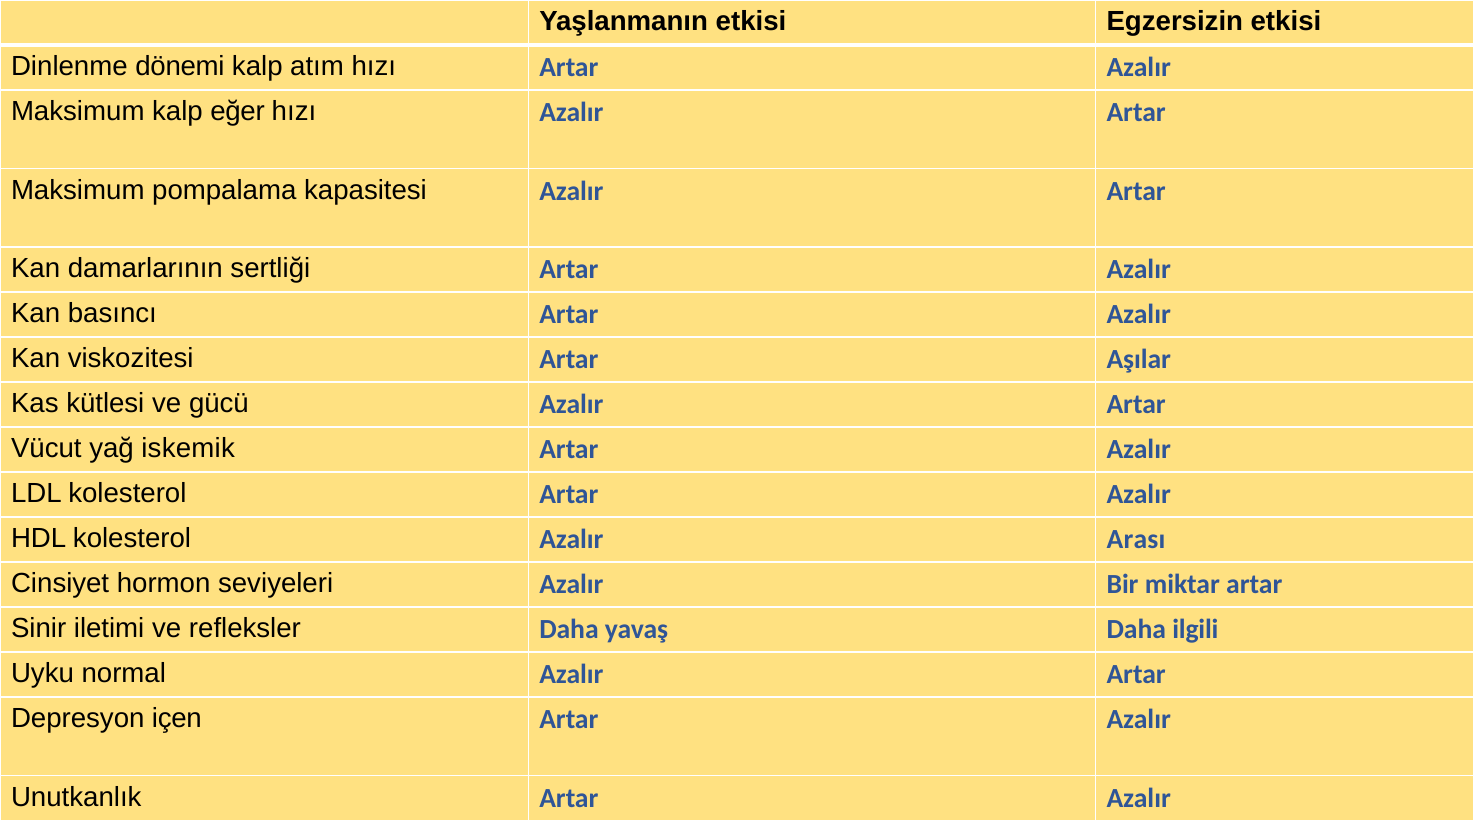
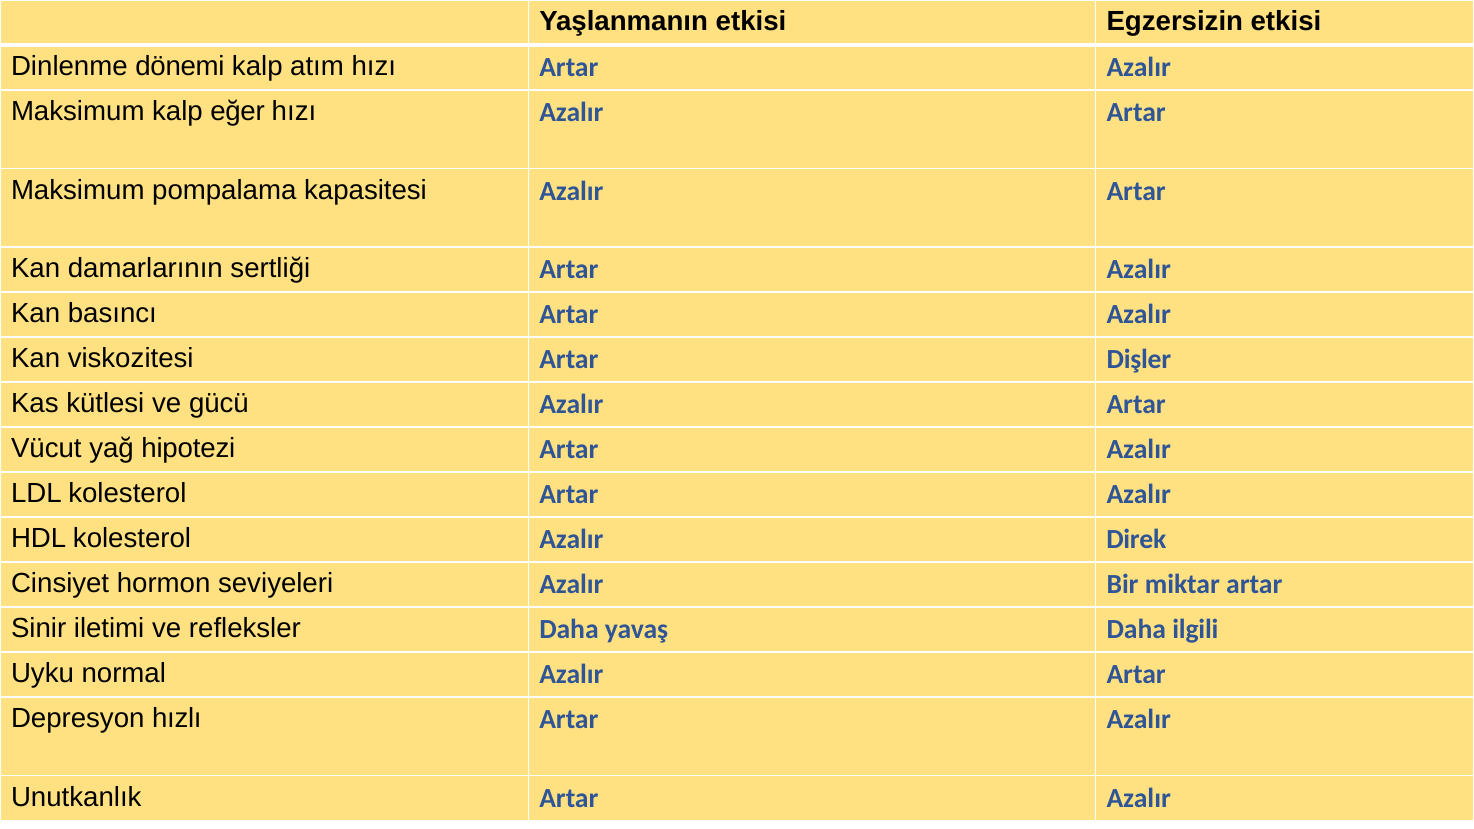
Aşılar: Aşılar -> Dişler
iskemik: iskemik -> hipotezi
Arası: Arası -> Direk
içen: içen -> hızlı
